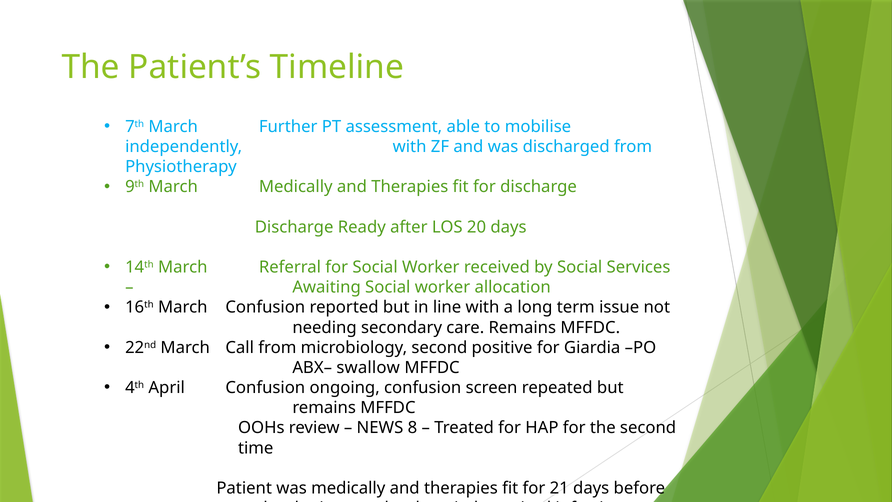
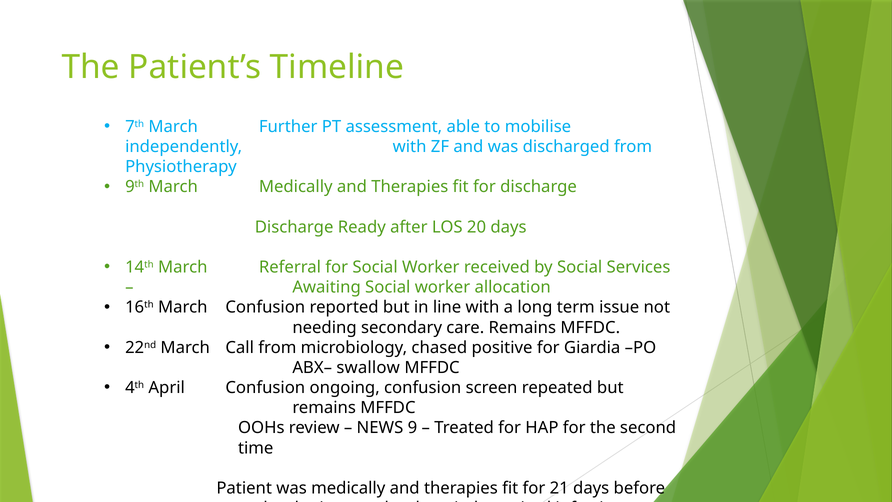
microbiology second: second -> chased
8: 8 -> 9
